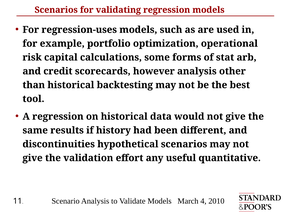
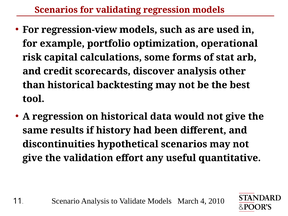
regression-uses: regression-uses -> regression-view
however: however -> discover
